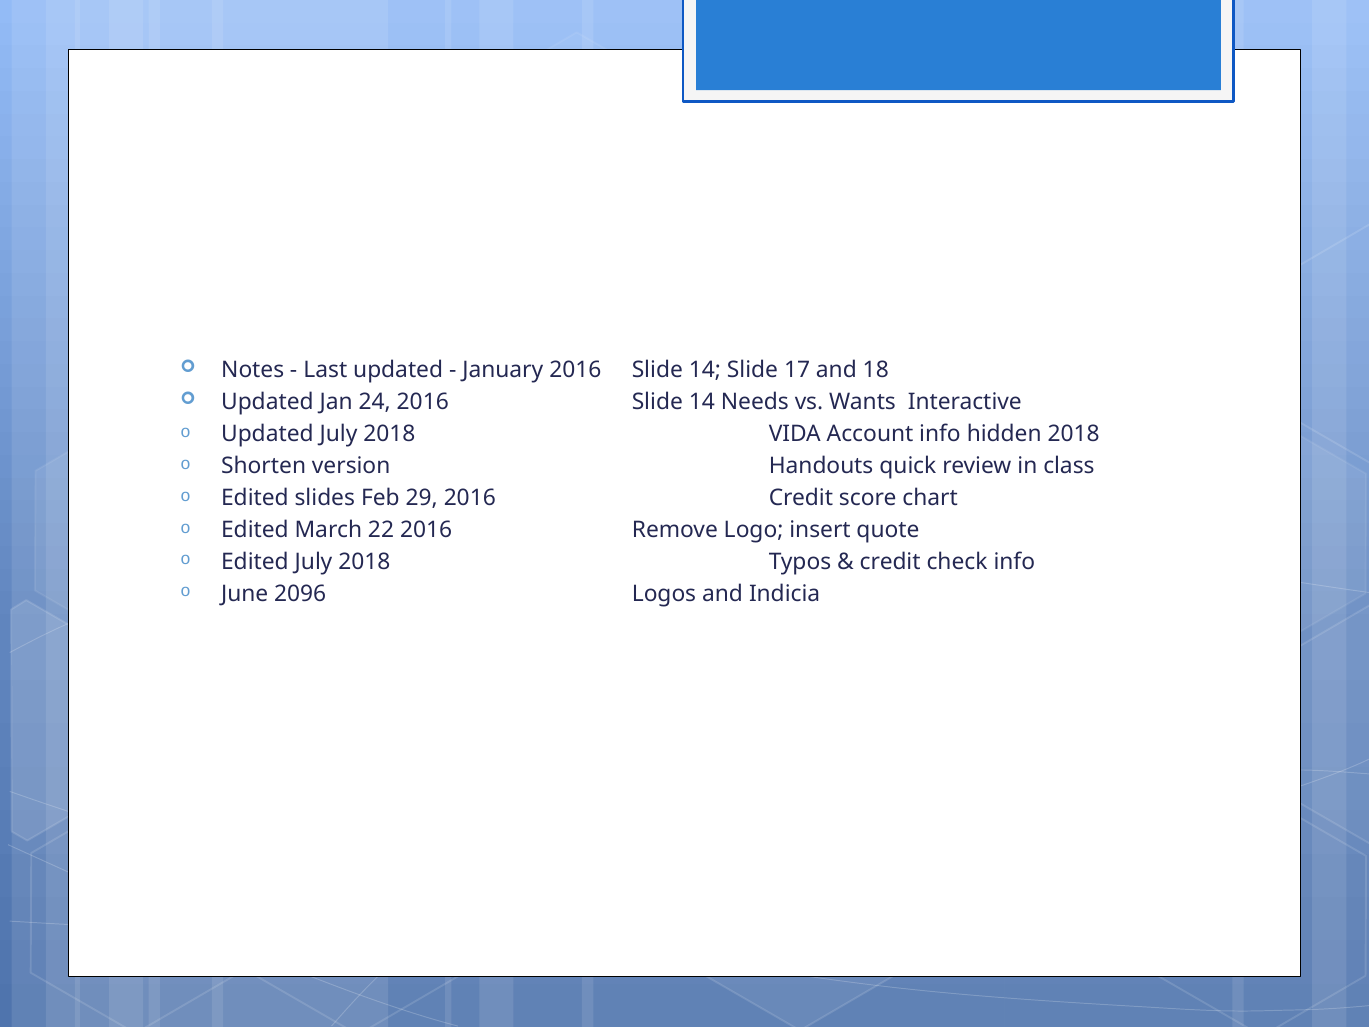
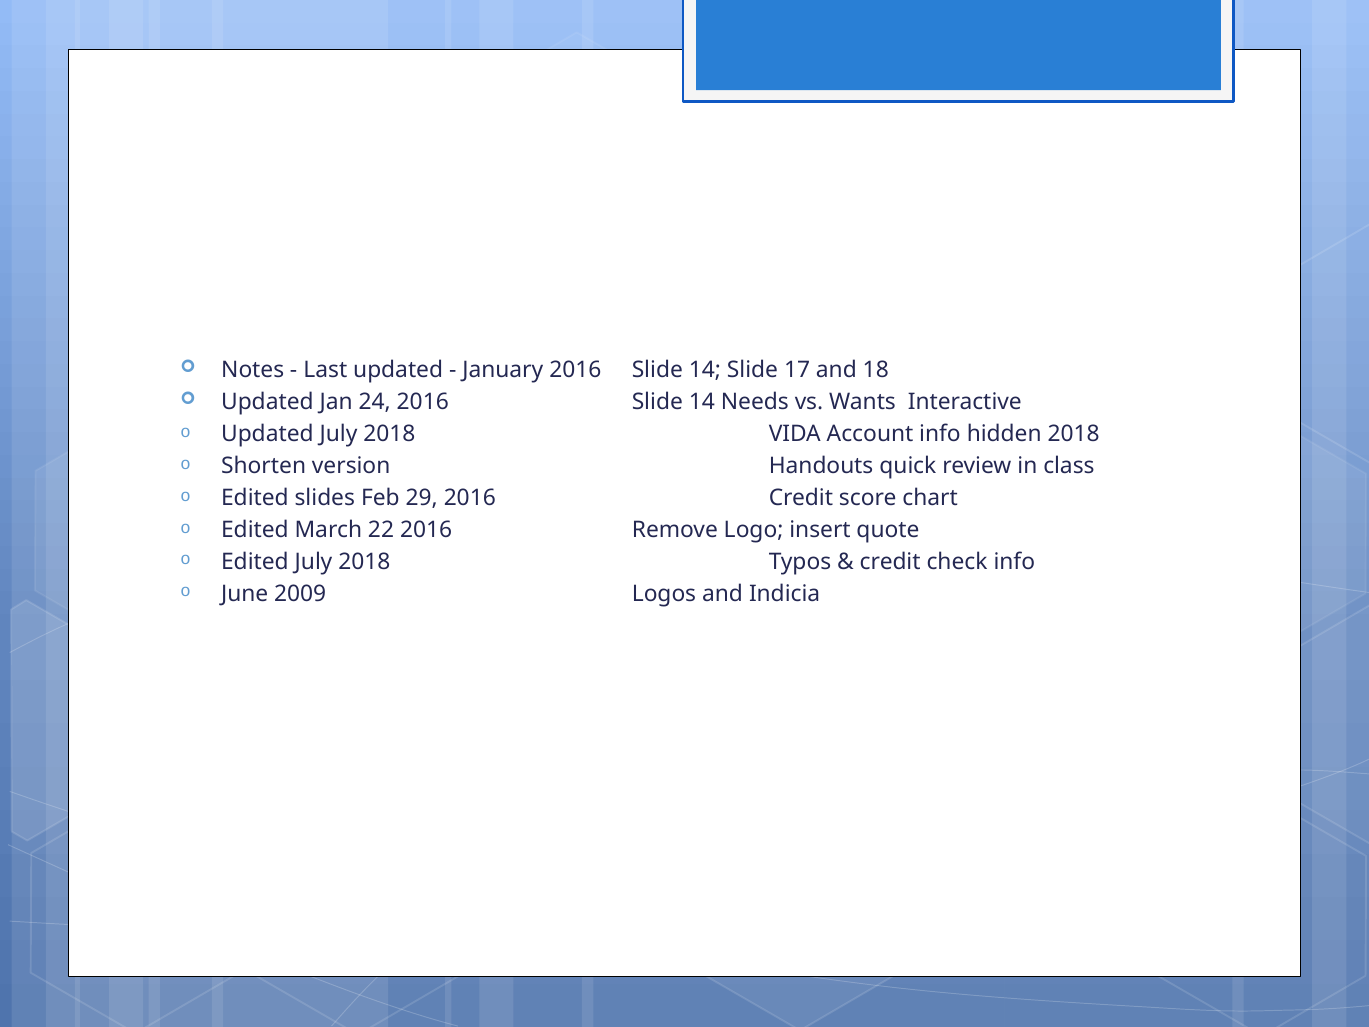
2096: 2096 -> 2009
